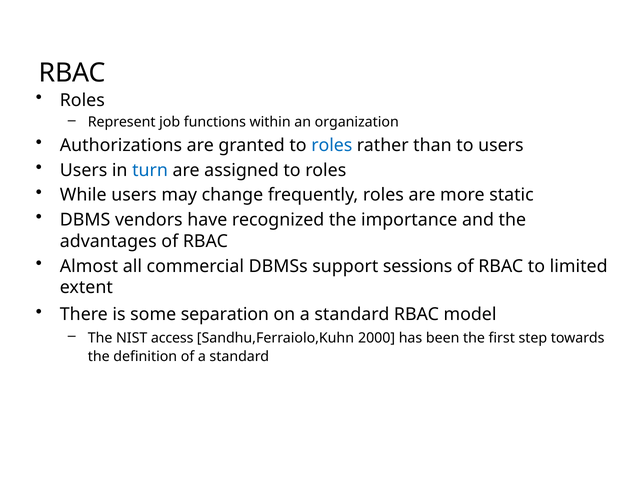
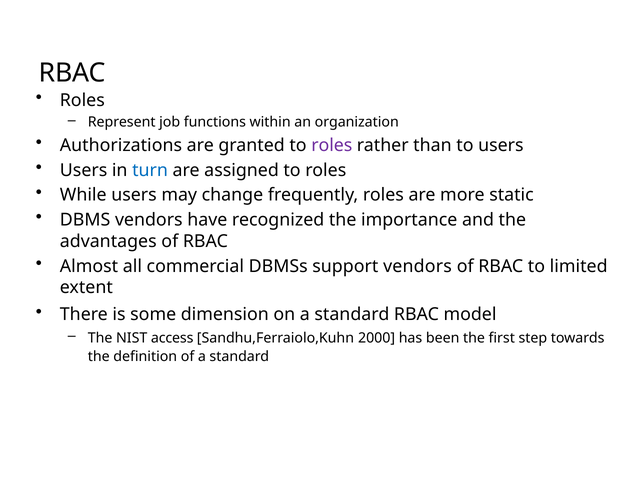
roles at (332, 145) colour: blue -> purple
support sessions: sessions -> vendors
separation: separation -> dimension
